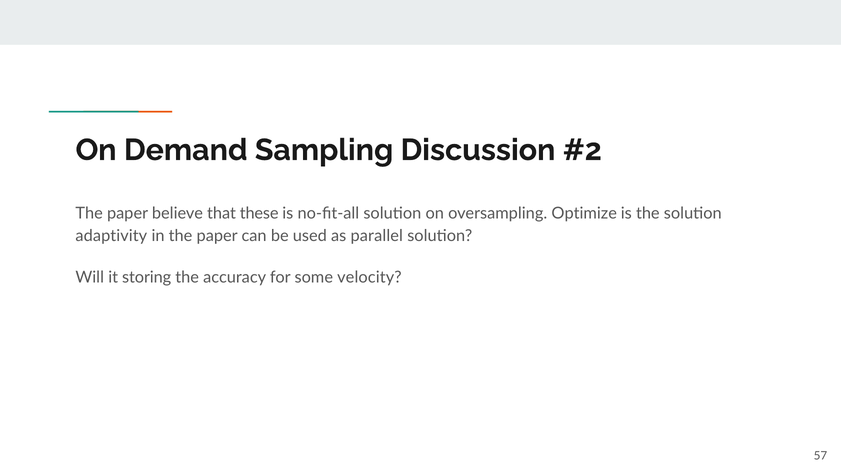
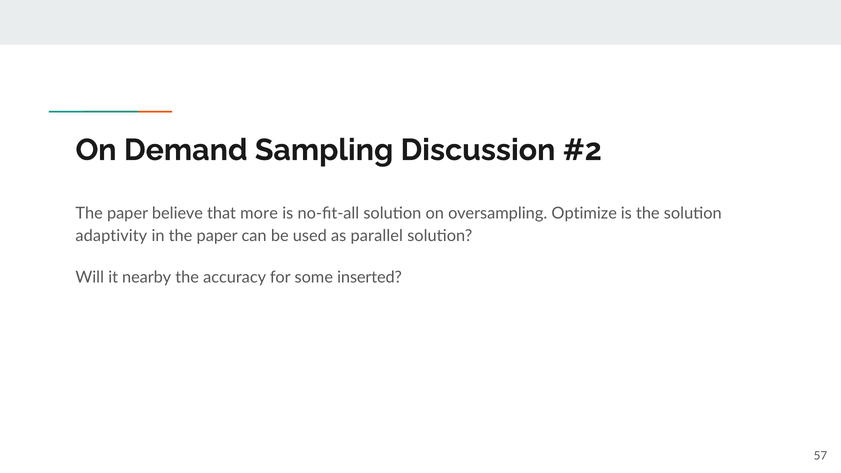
these: these -> more
storing: storing -> nearby
velocity: velocity -> inserted
